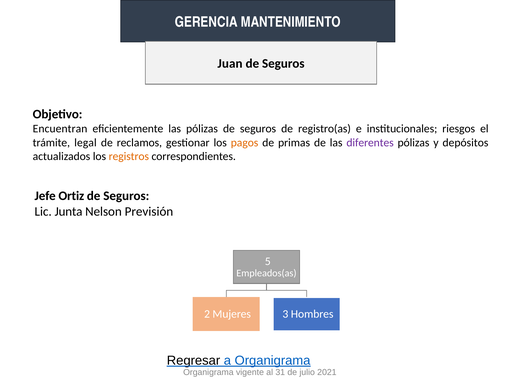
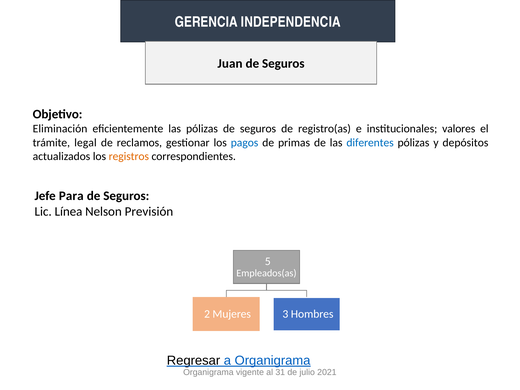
MANTENIMIENTO: MANTENIMIENTO -> INDEPENDENCIA
Encuentran: Encuentran -> Eliminación
riesgos: riesgos -> valores
pagos colour: orange -> blue
diferentes colour: purple -> blue
Ortiz: Ortiz -> Para
Junta: Junta -> Línea
